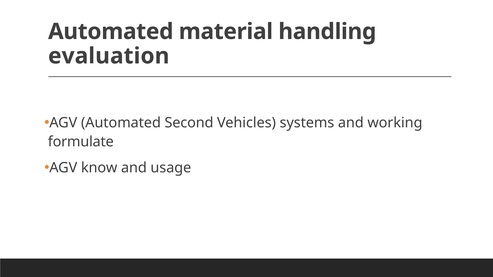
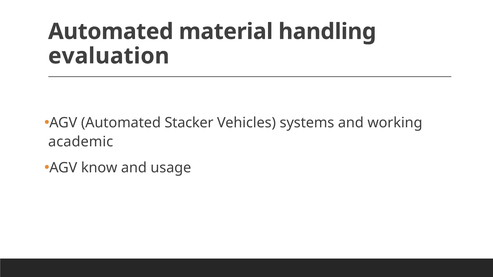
Second: Second -> Stacker
formulate: formulate -> academic
